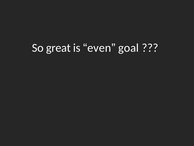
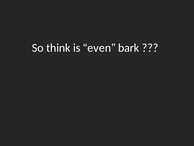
great: great -> think
goal: goal -> bark
